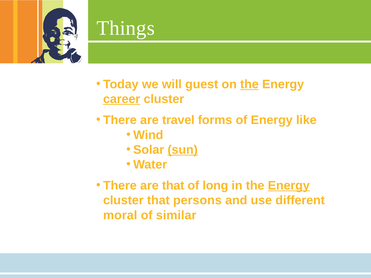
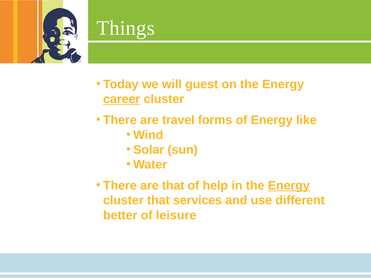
the at (249, 84) underline: present -> none
sun underline: present -> none
long: long -> help
persons: persons -> services
moral: moral -> better
similar: similar -> leisure
